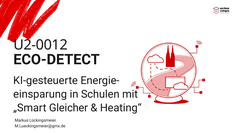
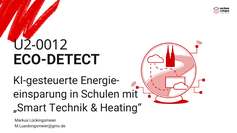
Gleicher: Gleicher -> Technik
